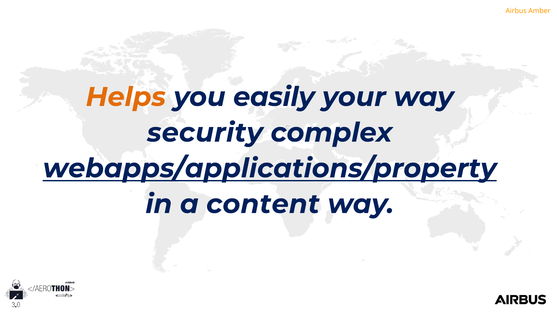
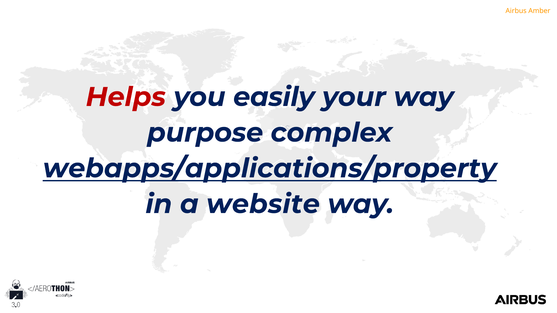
Helps colour: orange -> red
security: security -> purpose
content: content -> website
